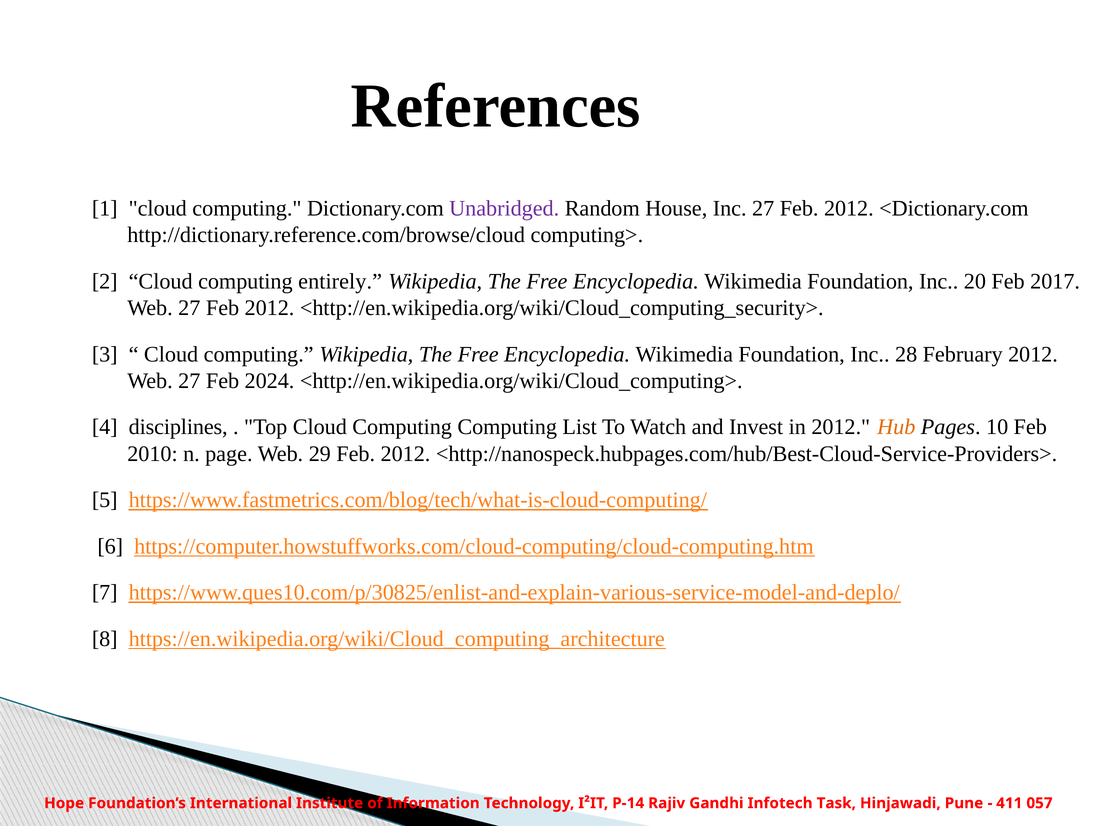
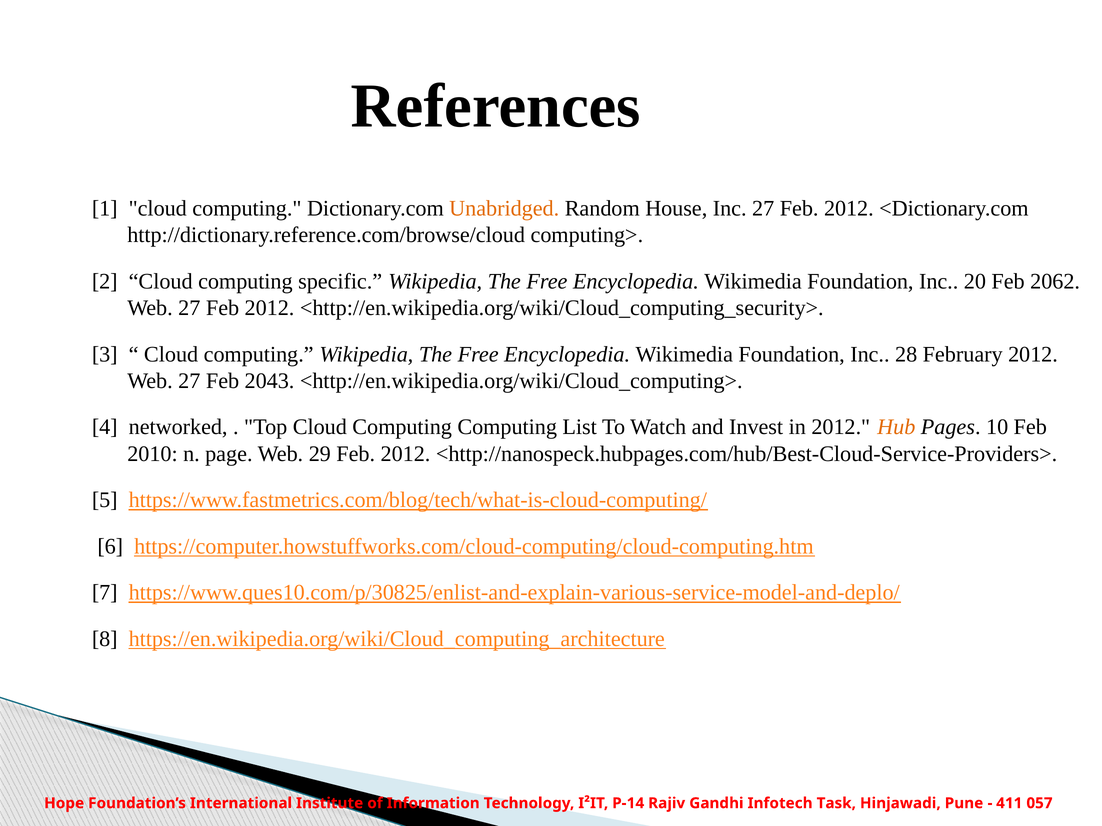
Unabridged colour: purple -> orange
entirely: entirely -> specific
2017: 2017 -> 2062
2024: 2024 -> 2043
disciplines: disciplines -> networked
